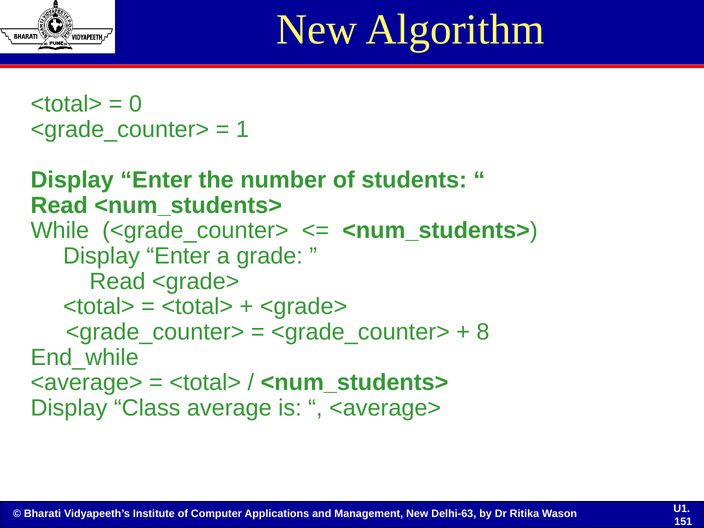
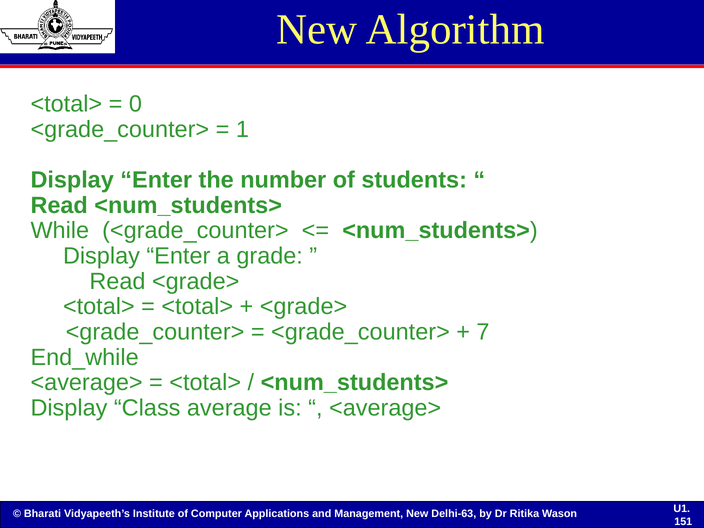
8: 8 -> 7
